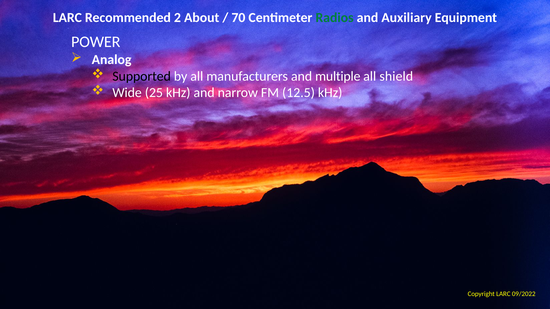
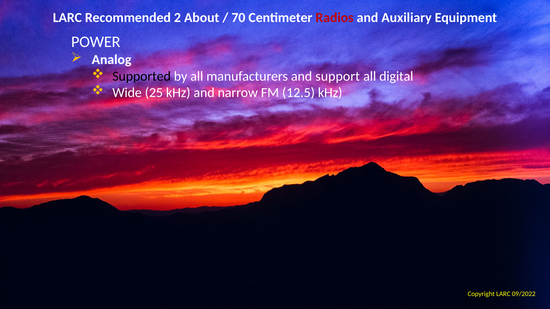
Radios colour: green -> red
multiple: multiple -> support
shield: shield -> digital
